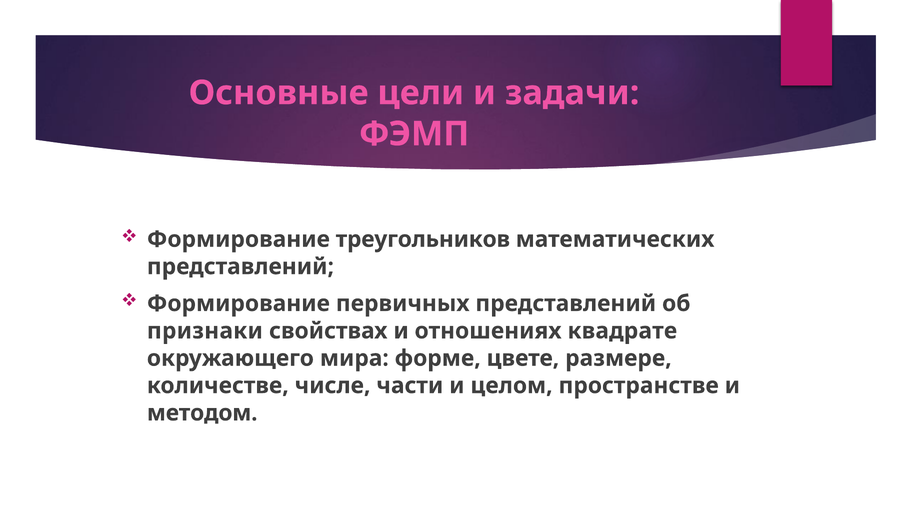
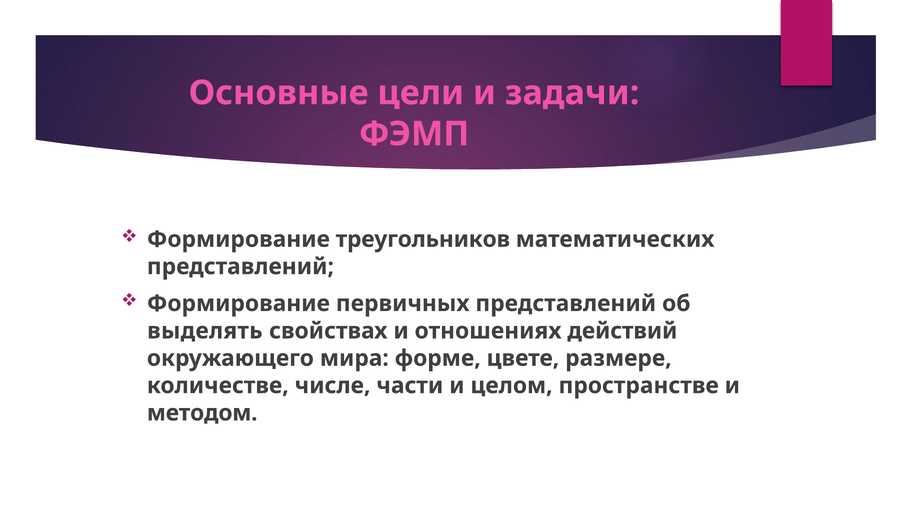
признаки: признаки -> выделять
квадрате: квадрате -> действий
